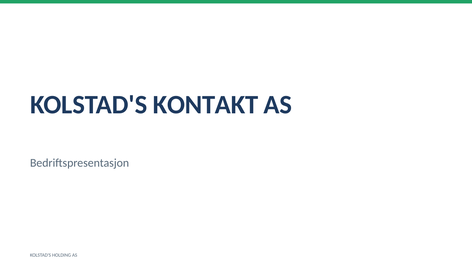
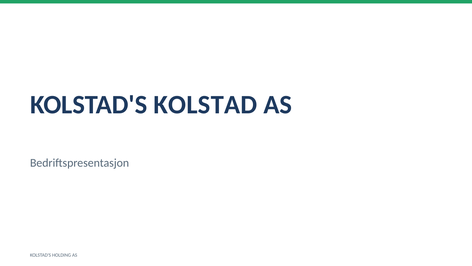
KONTAKT: KONTAKT -> KOLSTAD
